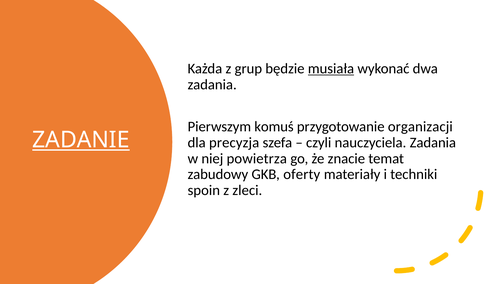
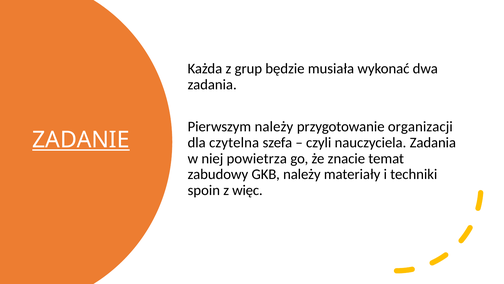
musiała underline: present -> none
Pierwszym komuś: komuś -> należy
precyzja: precyzja -> czytelna
GKB oferty: oferty -> należy
zleci: zleci -> więc
